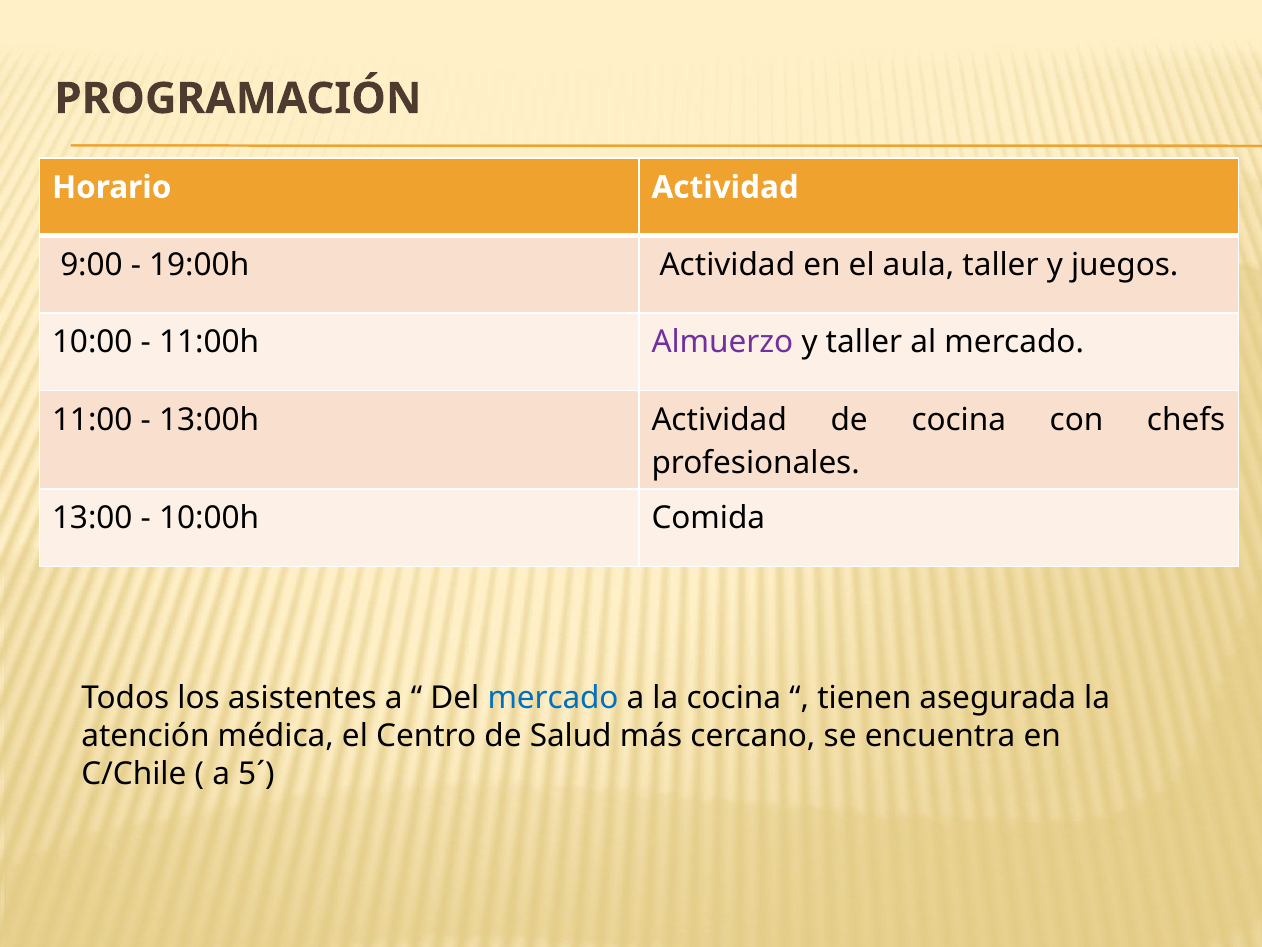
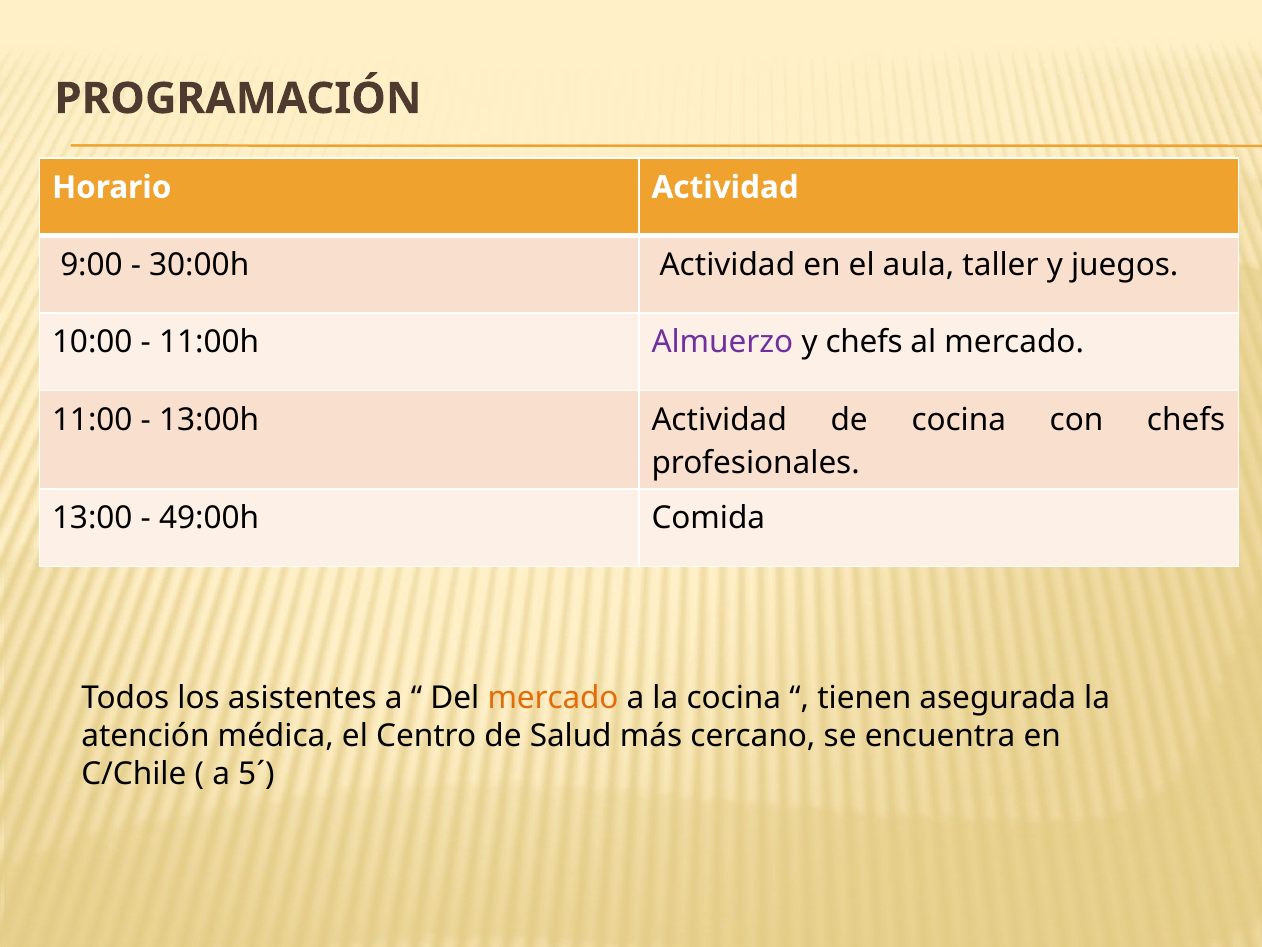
19:00h: 19:00h -> 30:00h
y taller: taller -> chefs
10:00h: 10:00h -> 49:00h
mercado at (553, 698) colour: blue -> orange
